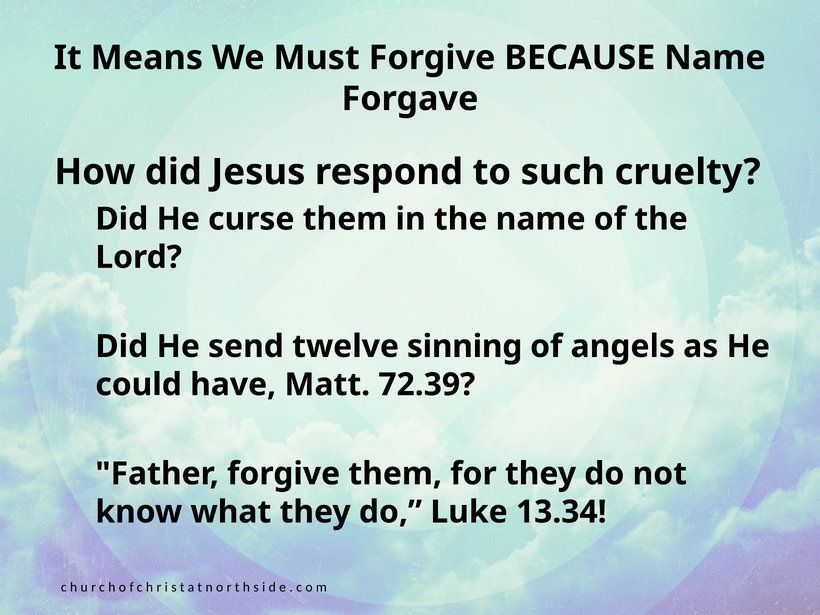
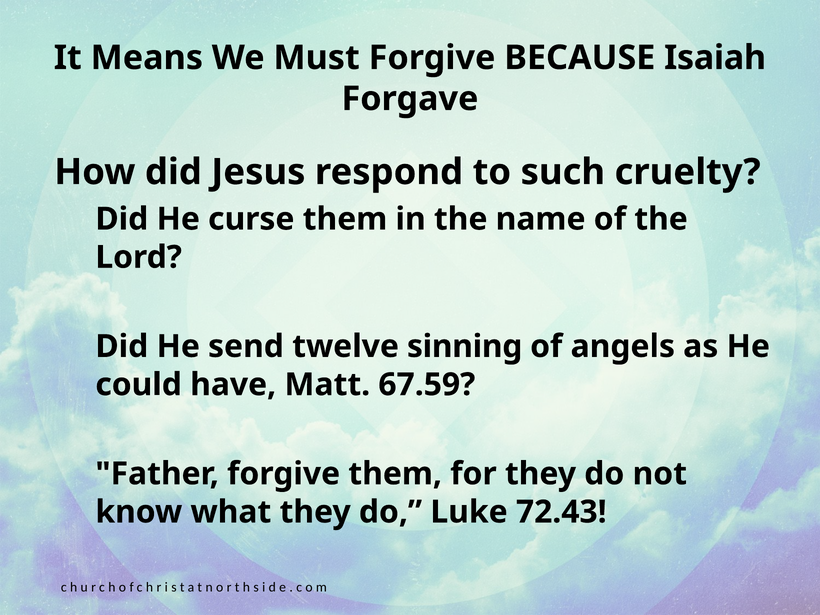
BECAUSE Name: Name -> Isaiah
72.39: 72.39 -> 67.59
13.34: 13.34 -> 72.43
